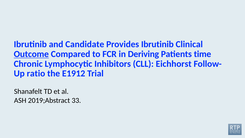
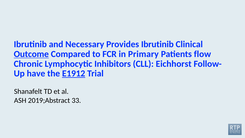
Candidate: Candidate -> Necessary
Deriving: Deriving -> Primary
time: time -> flow
ratio: ratio -> have
E1912 underline: none -> present
